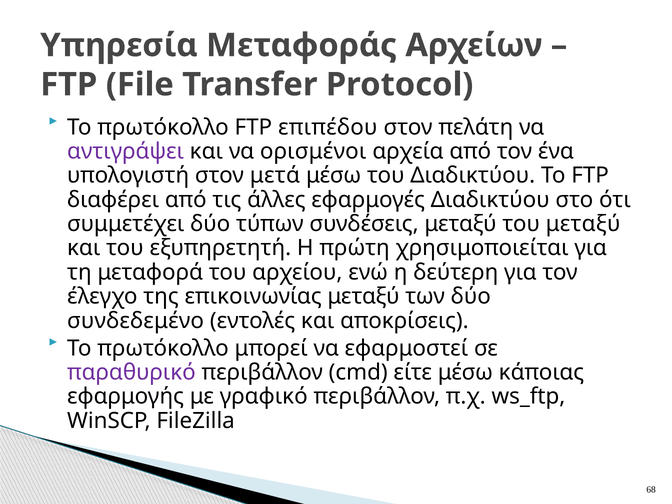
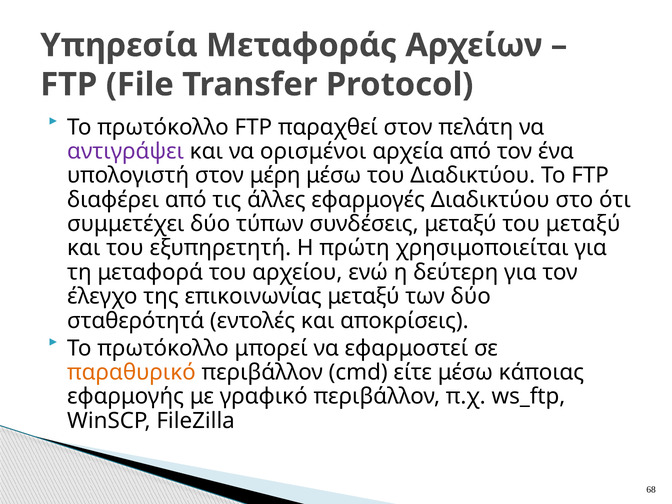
επιπέδου: επιπέδου -> παραχθεί
μετά: μετά -> μέρη
συνδεδεμένο: συνδεδεμένο -> σταθερότητά
παραθυρικό colour: purple -> orange
